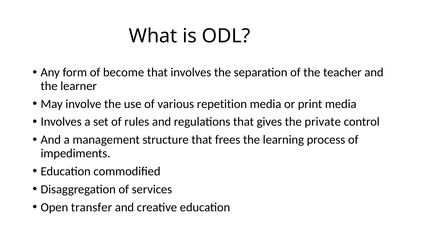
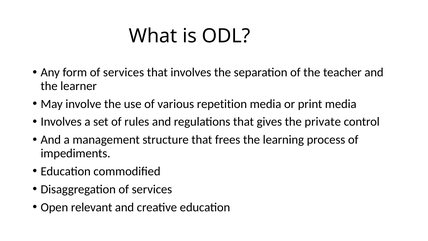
form of become: become -> services
transfer: transfer -> relevant
